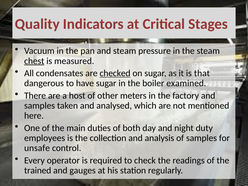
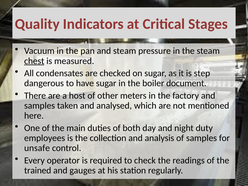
checked underline: present -> none
that: that -> step
examined: examined -> document
